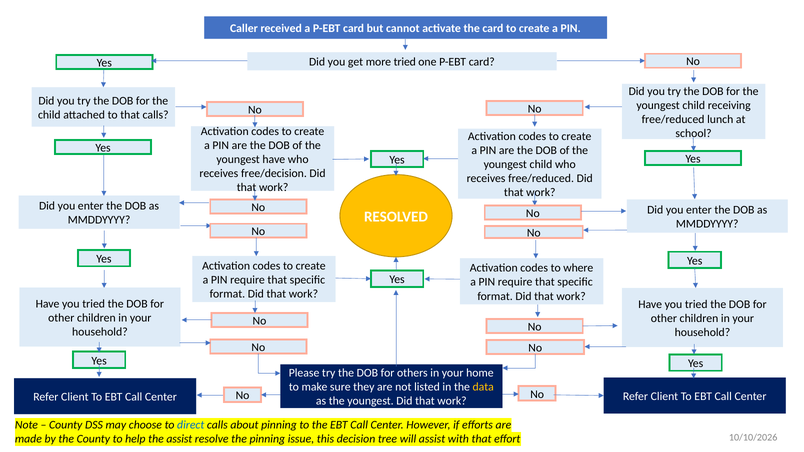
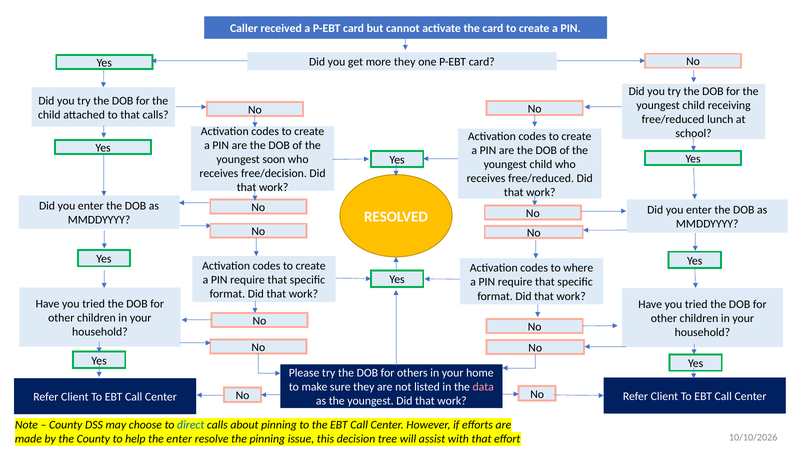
more tried: tried -> they
youngest have: have -> soon
data colour: yellow -> pink
the assist: assist -> enter
